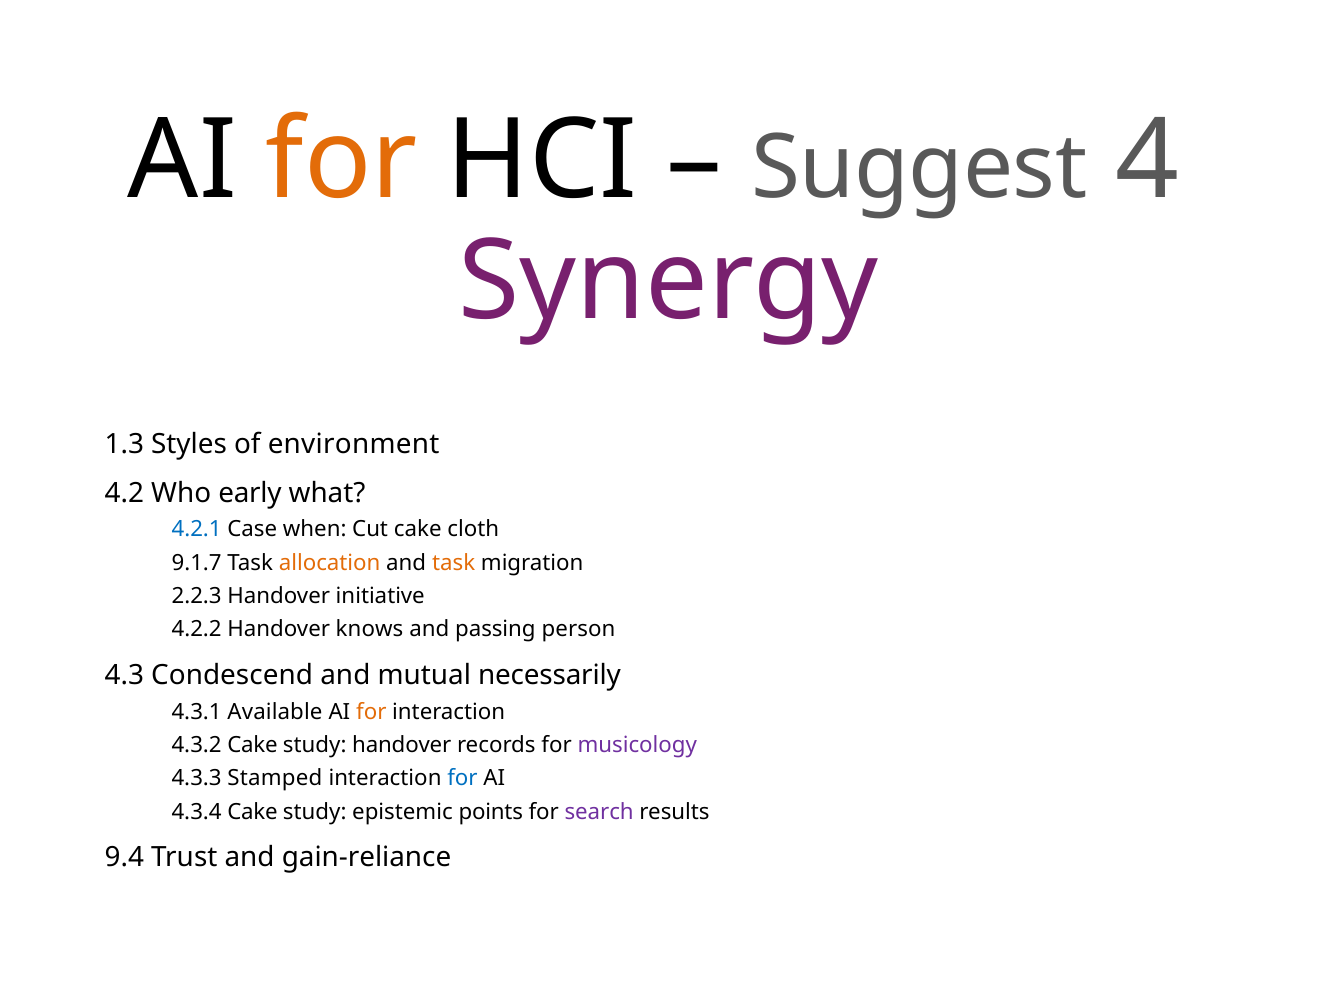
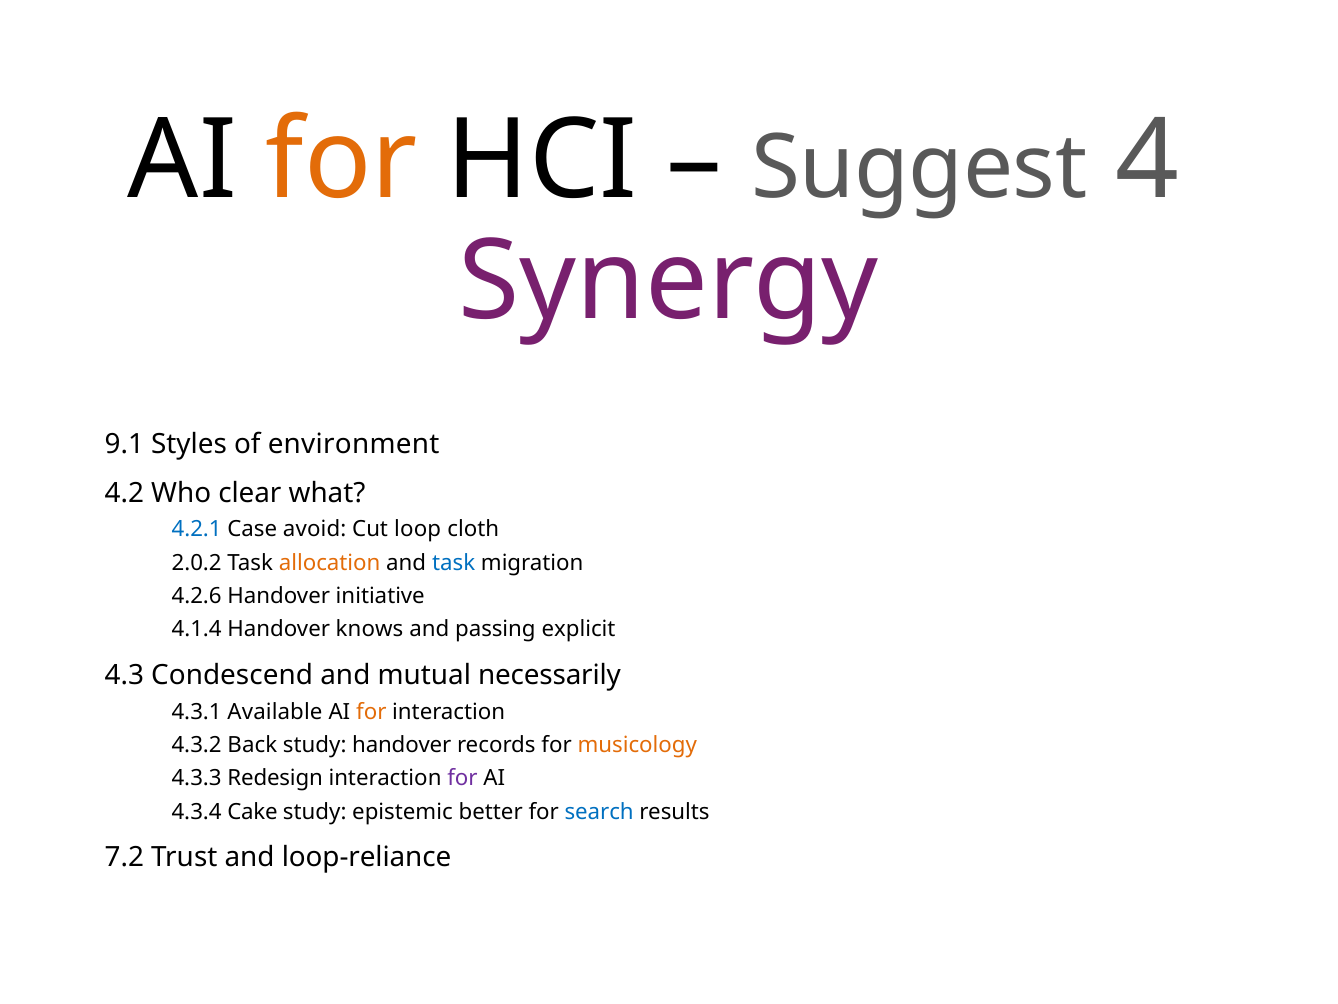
1.3: 1.3 -> 9.1
early: early -> clear
when: when -> avoid
Cut cake: cake -> loop
9.1.7: 9.1.7 -> 2.0.2
task at (454, 563) colour: orange -> blue
2.2.3: 2.2.3 -> 4.2.6
4.2.2: 4.2.2 -> 4.1.4
person: person -> explicit
4.3.2 Cake: Cake -> Back
musicology colour: purple -> orange
Stamped: Stamped -> Redesign
for at (462, 778) colour: blue -> purple
points: points -> better
search colour: purple -> blue
9.4: 9.4 -> 7.2
gain-reliance: gain-reliance -> loop-reliance
